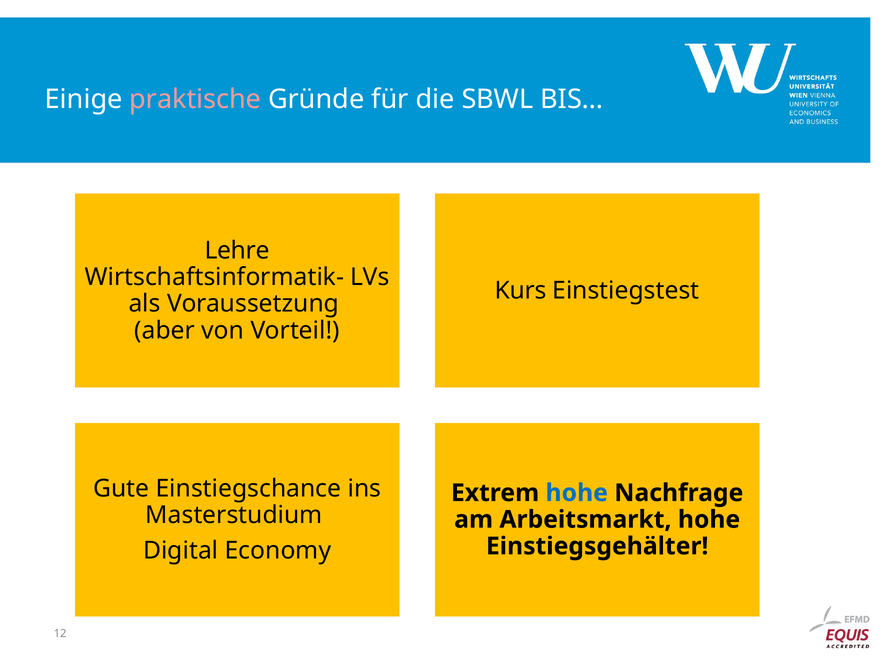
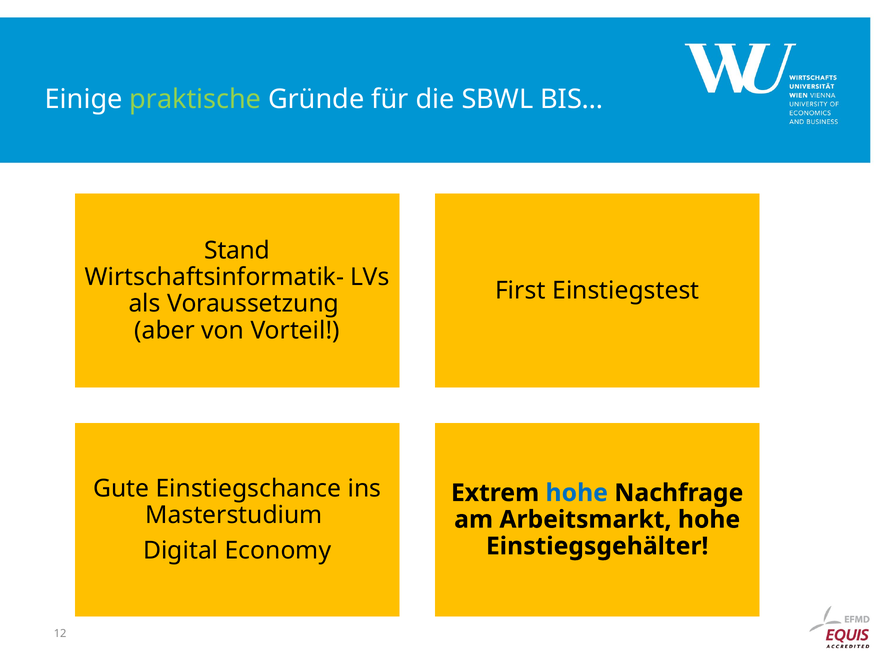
praktische colour: pink -> light green
Lehre: Lehre -> Stand
Kurs: Kurs -> First
